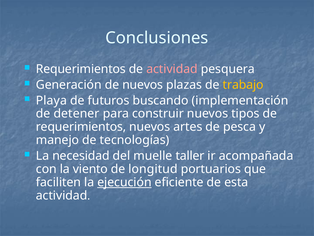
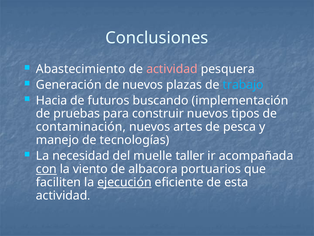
Requerimientos at (81, 69): Requerimientos -> Abastecimiento
trabajo colour: yellow -> light blue
Playa: Playa -> Hacia
detener: detener -> pruebas
requerimientos at (81, 127): requerimientos -> contaminación
con underline: none -> present
longitud: longitud -> albacora
